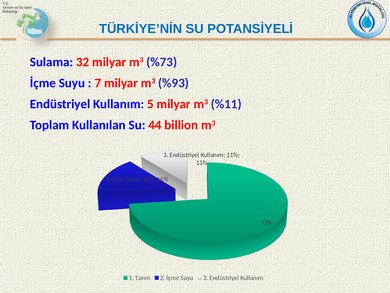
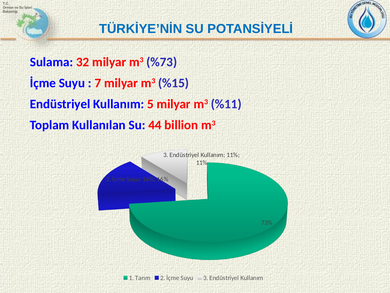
%93: %93 -> %15
